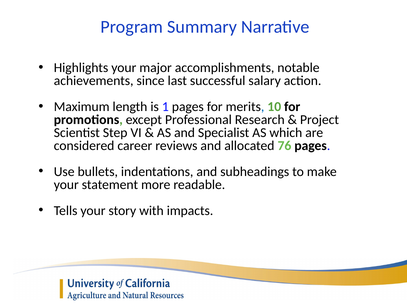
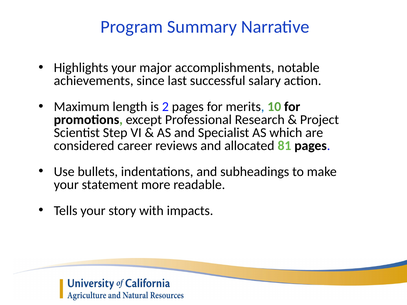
1: 1 -> 2
76: 76 -> 81
